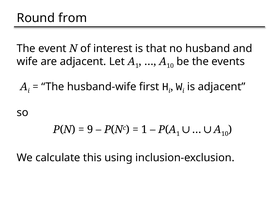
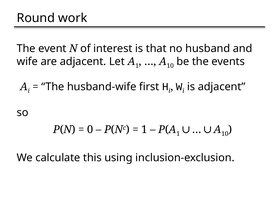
from: from -> work
9: 9 -> 0
